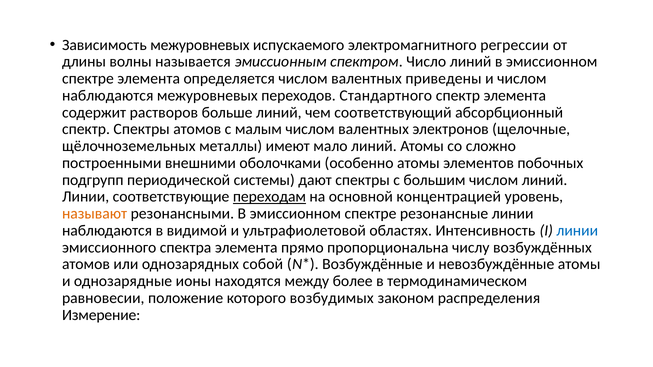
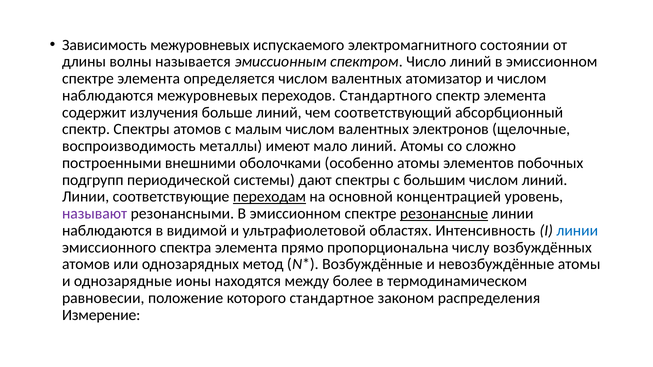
регрессии: регрессии -> состоянии
приведены: приведены -> атомизатор
растворов: растворов -> излучения
щёлочноземельных: щёлочноземельных -> воспроизводимость
называют colour: orange -> purple
резонансные underline: none -> present
собой: собой -> метод
возбудимых: возбудимых -> стандартное
